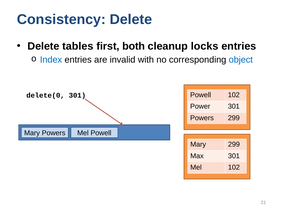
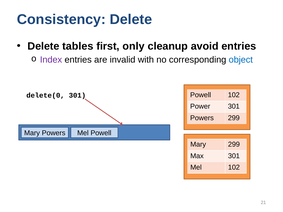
both: both -> only
locks: locks -> avoid
Index colour: blue -> purple
